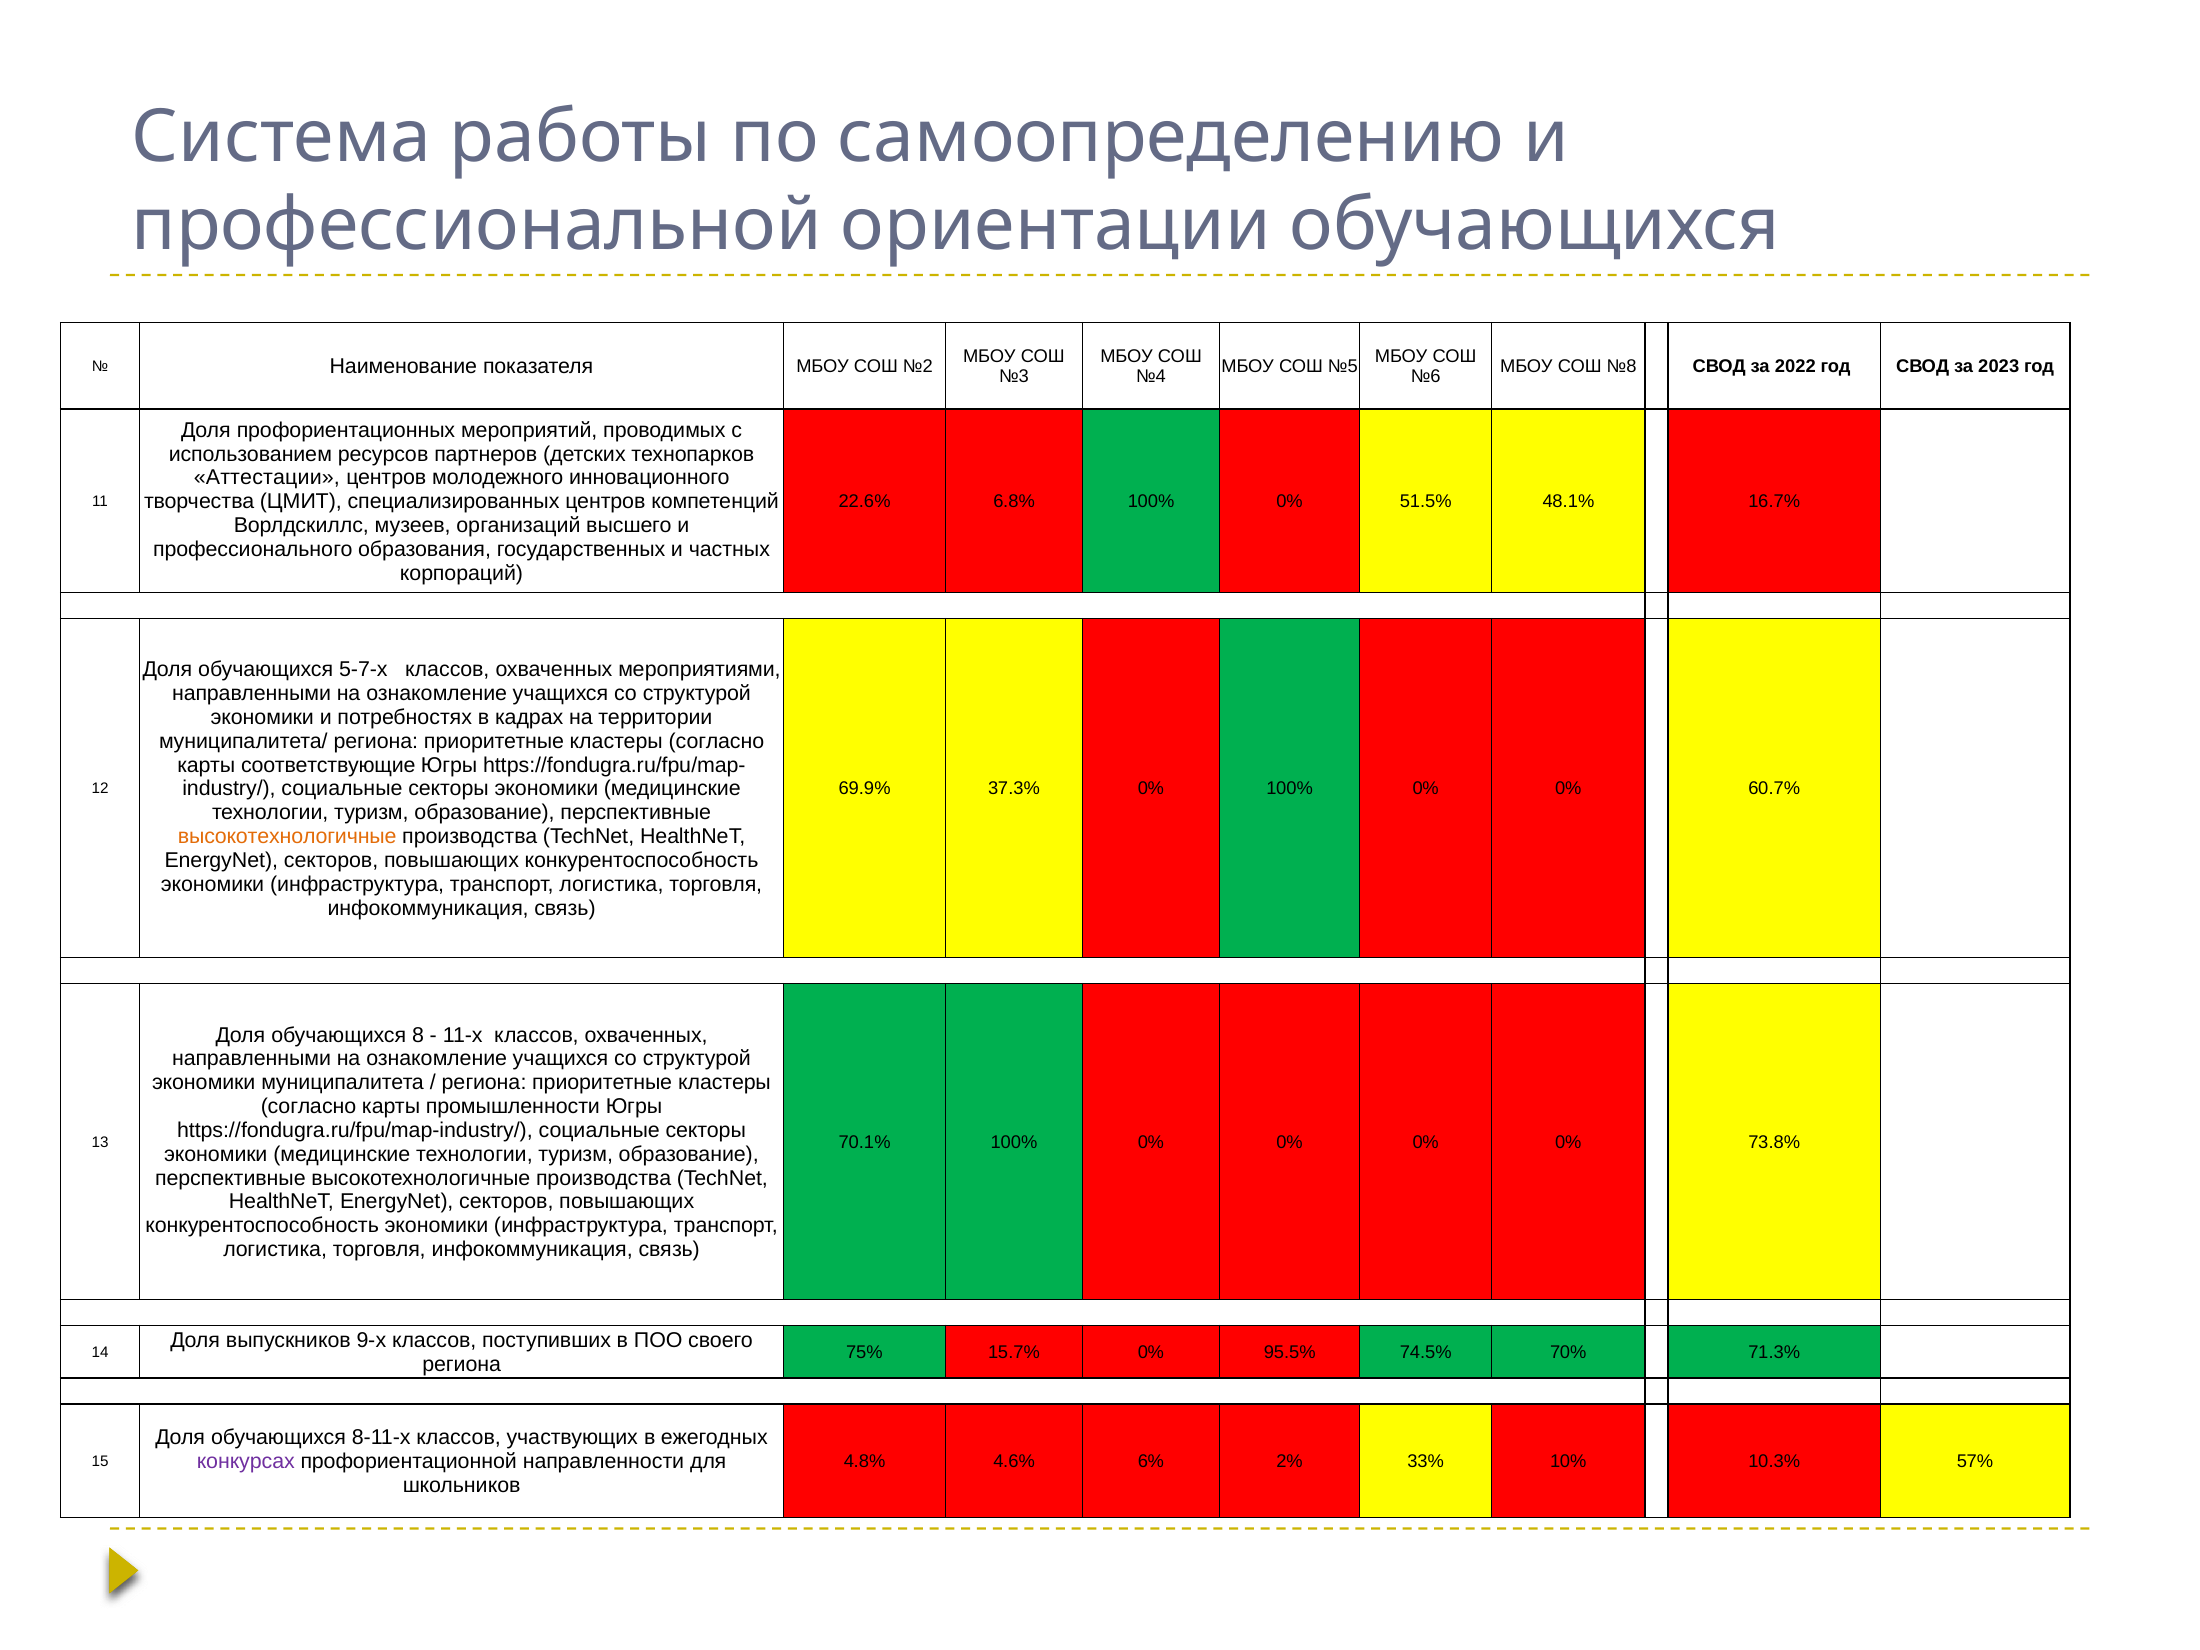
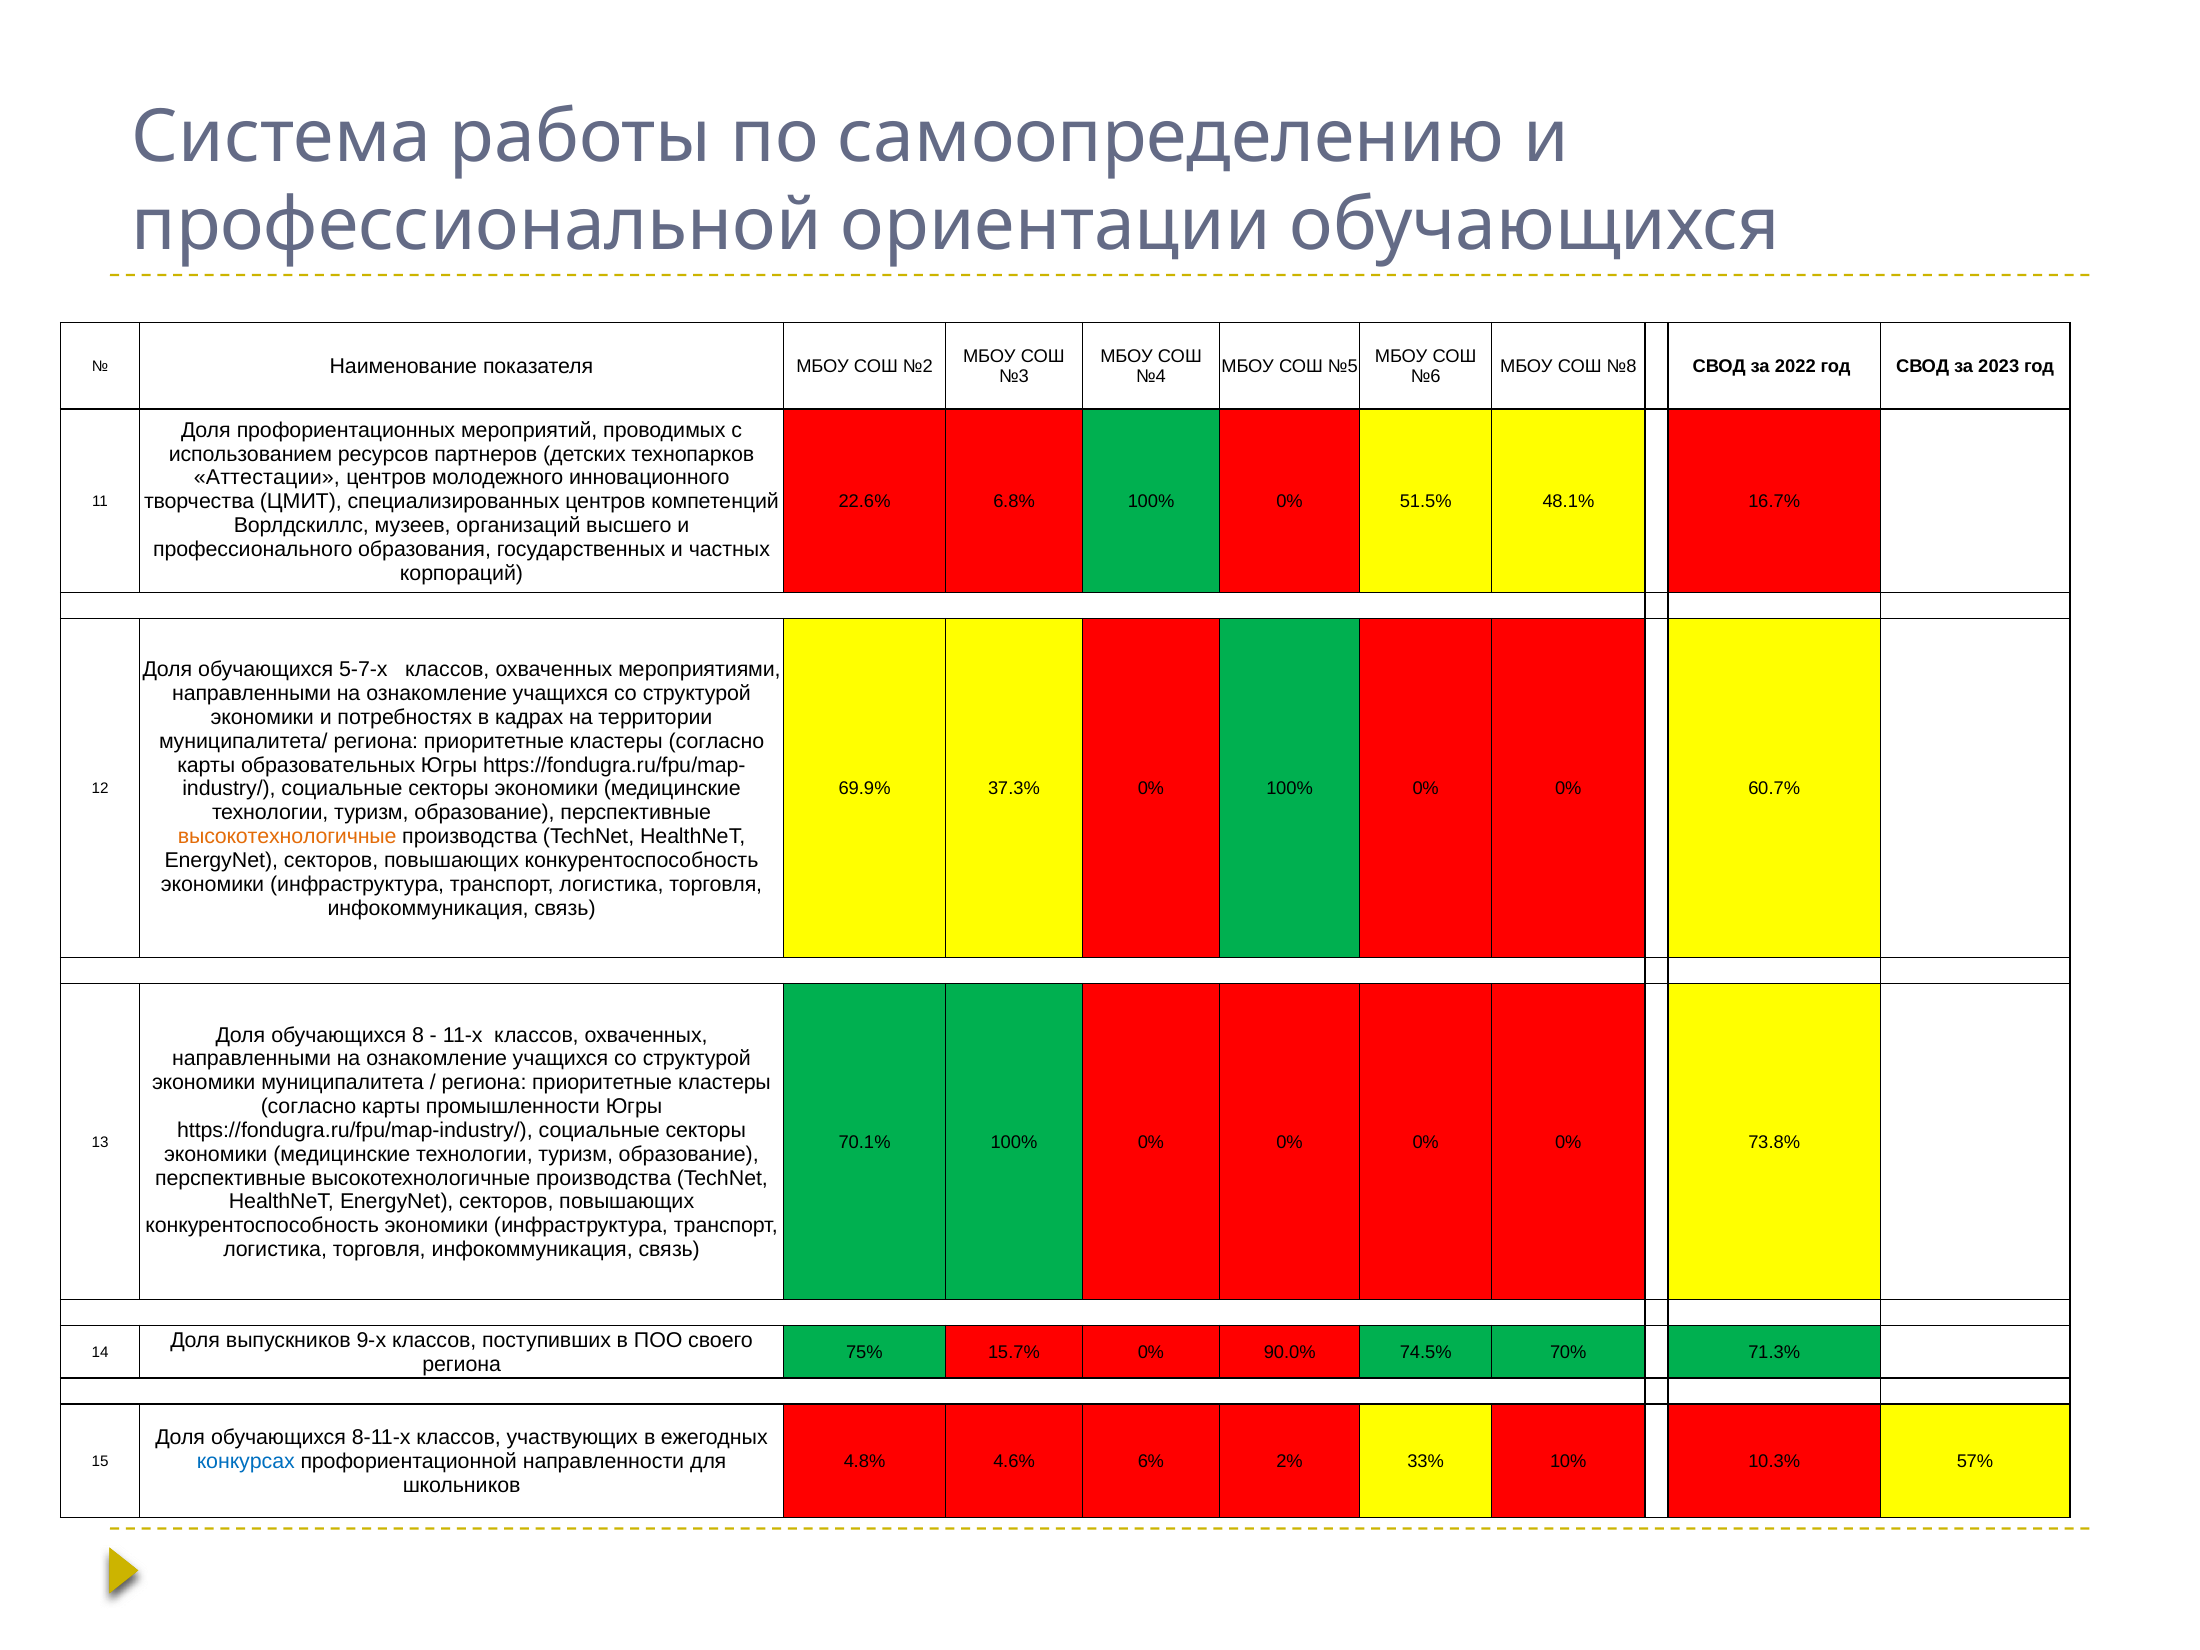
соответствующие: соответствующие -> образовательных
95.5%: 95.5% -> 90.0%
конкурсах colour: purple -> blue
